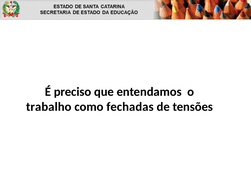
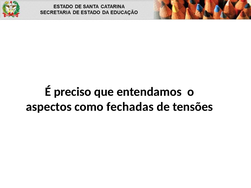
trabalho: trabalho -> aspectos
